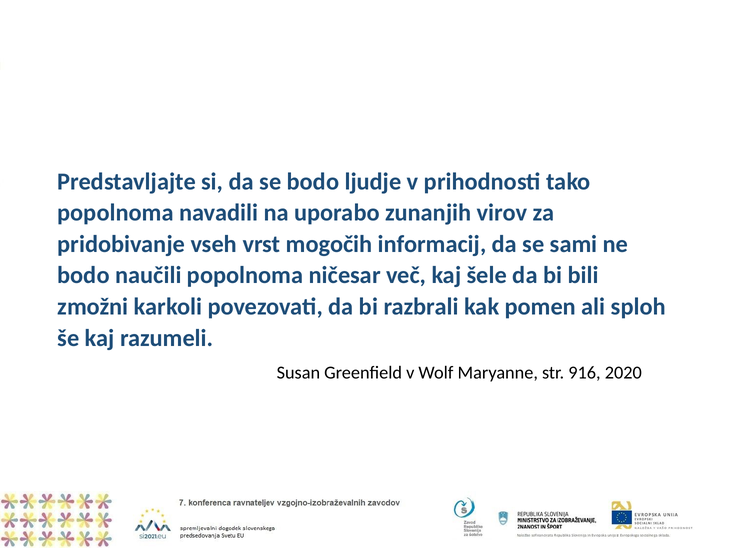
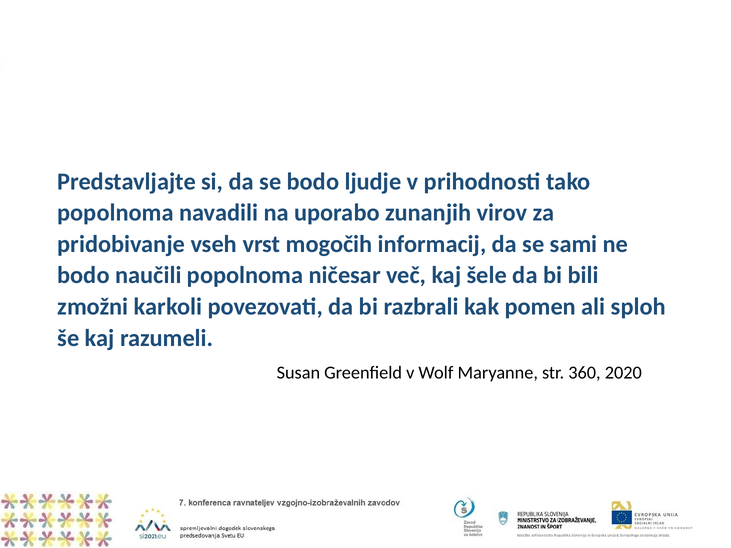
916: 916 -> 360
